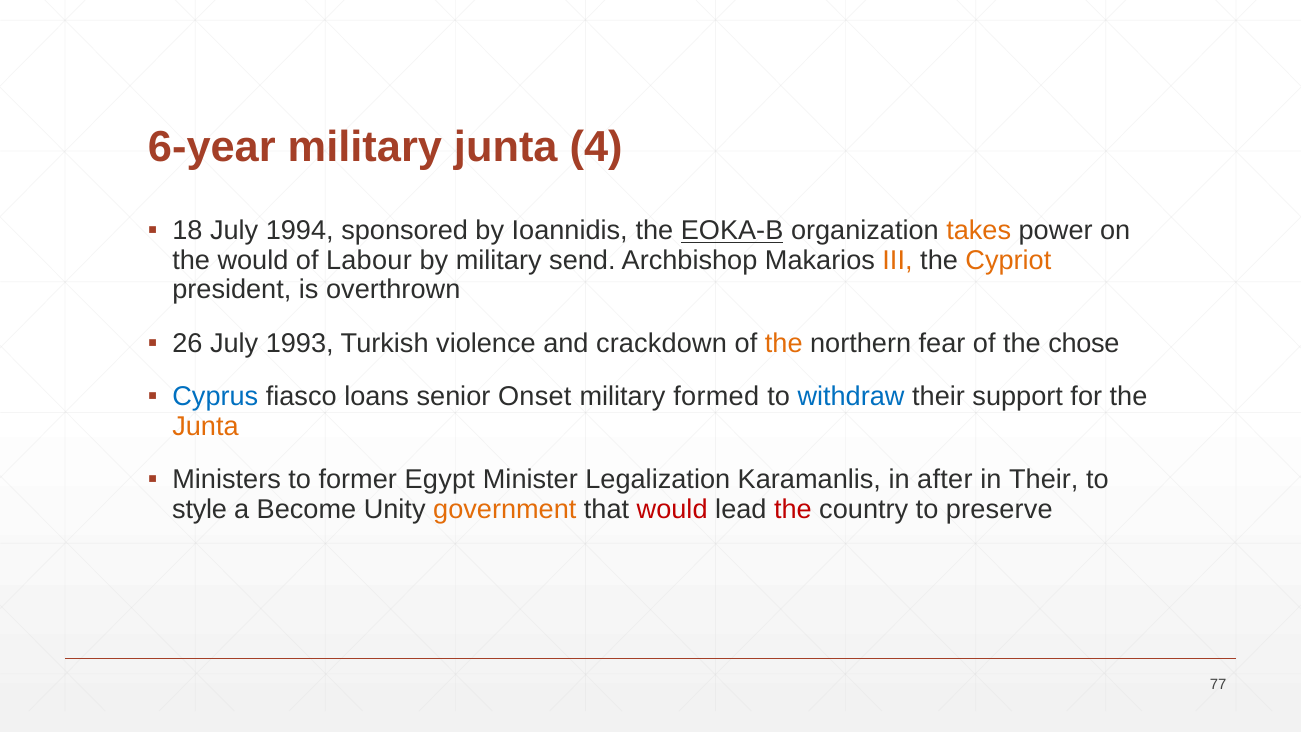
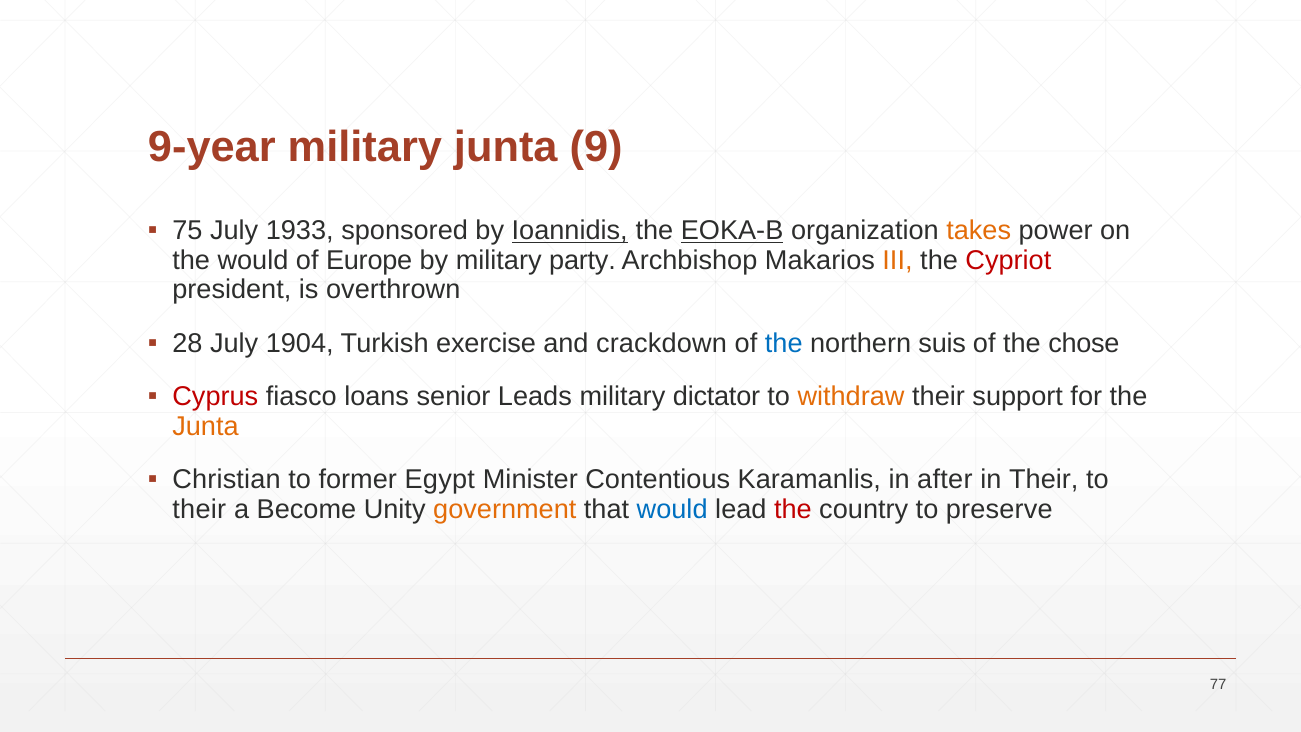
6-year: 6-year -> 9-year
4: 4 -> 9
18: 18 -> 75
1994: 1994 -> 1933
Ioannidis underline: none -> present
Labour: Labour -> Europe
send: send -> party
Cypriot colour: orange -> red
26: 26 -> 28
1993: 1993 -> 1904
violence: violence -> exercise
the at (784, 343) colour: orange -> blue
fear: fear -> suis
Cyprus colour: blue -> red
Onset: Onset -> Leads
formed: formed -> dictator
withdraw colour: blue -> orange
Ministers: Ministers -> Christian
Legalization: Legalization -> Contentious
style at (200, 509): style -> their
would at (672, 509) colour: red -> blue
